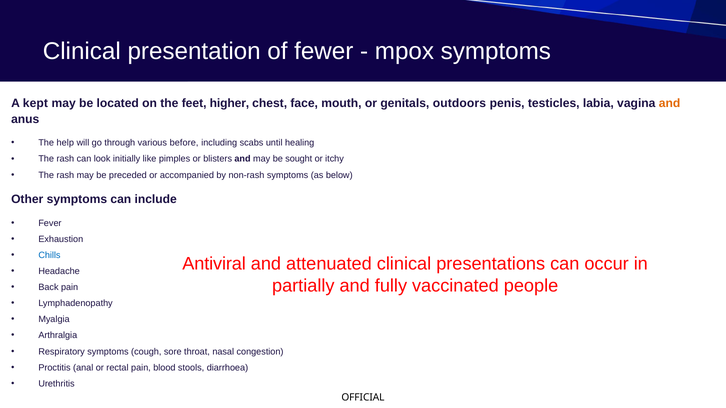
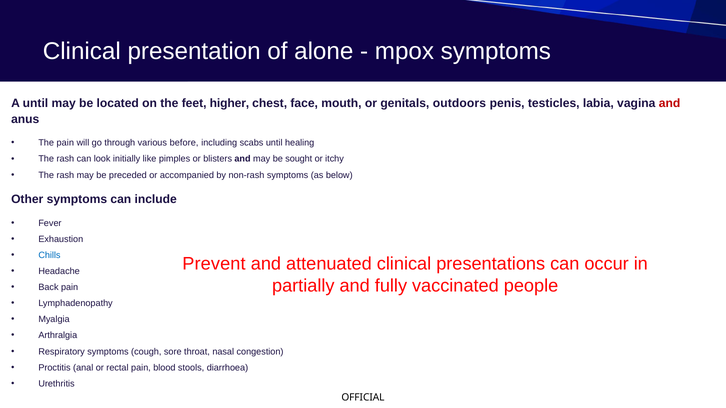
fewer: fewer -> alone
A kept: kept -> until
and at (670, 103) colour: orange -> red
The help: help -> pain
Antiviral: Antiviral -> Prevent
